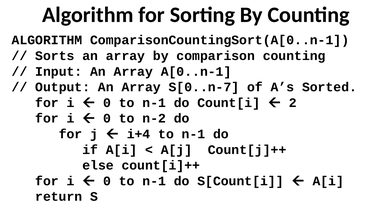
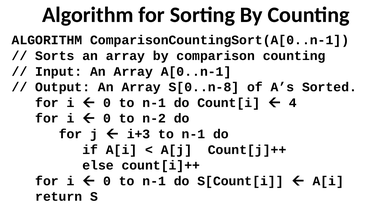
S[0..n-7: S[0..n-7 -> S[0..n-8
2: 2 -> 4
i+4: i+4 -> i+3
